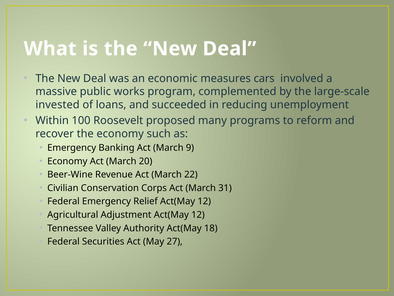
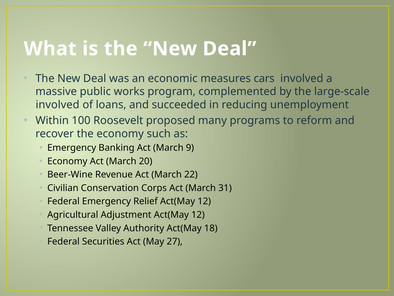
invested at (58, 105): invested -> involved
